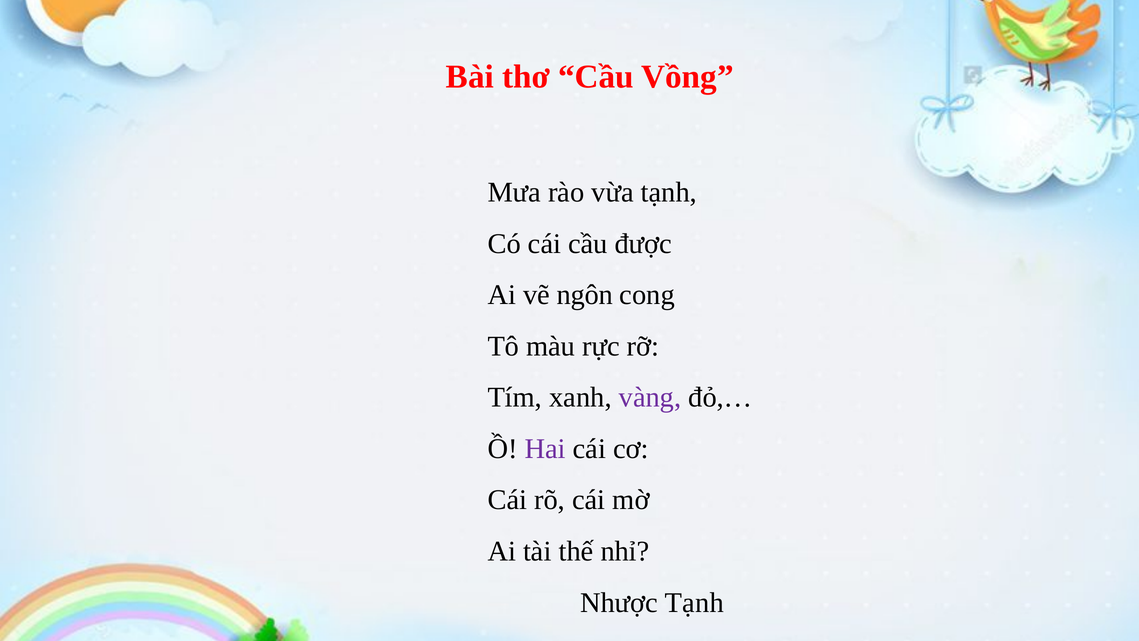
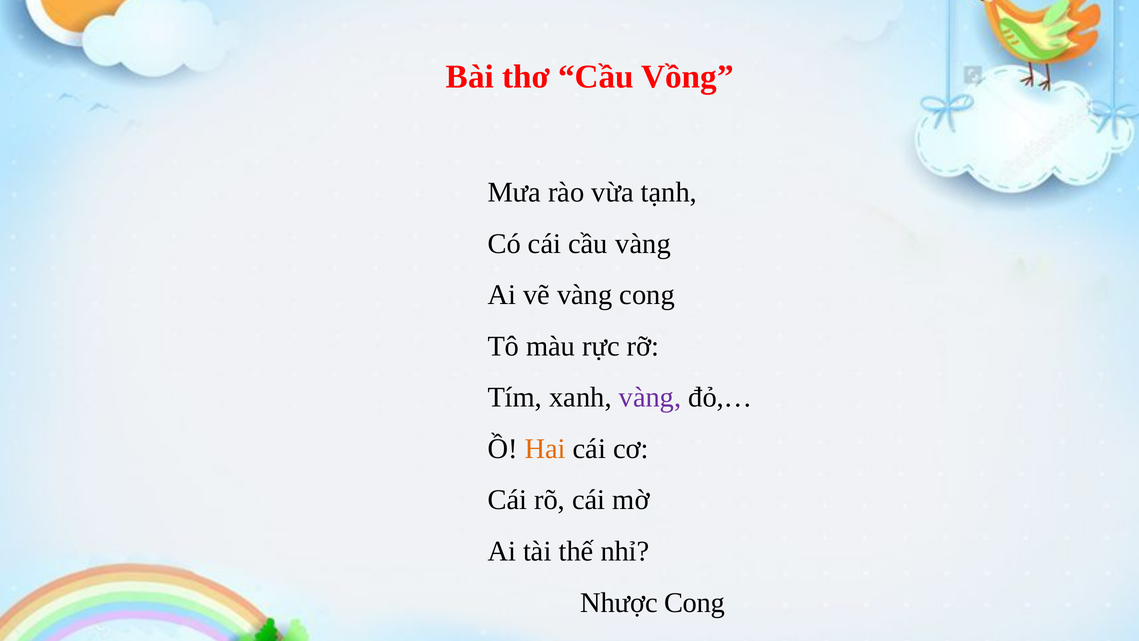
cầu được: được -> vàng
vẽ ngôn: ngôn -> vàng
Hai colour: purple -> orange
Nhược Tạnh: Tạnh -> Cong
